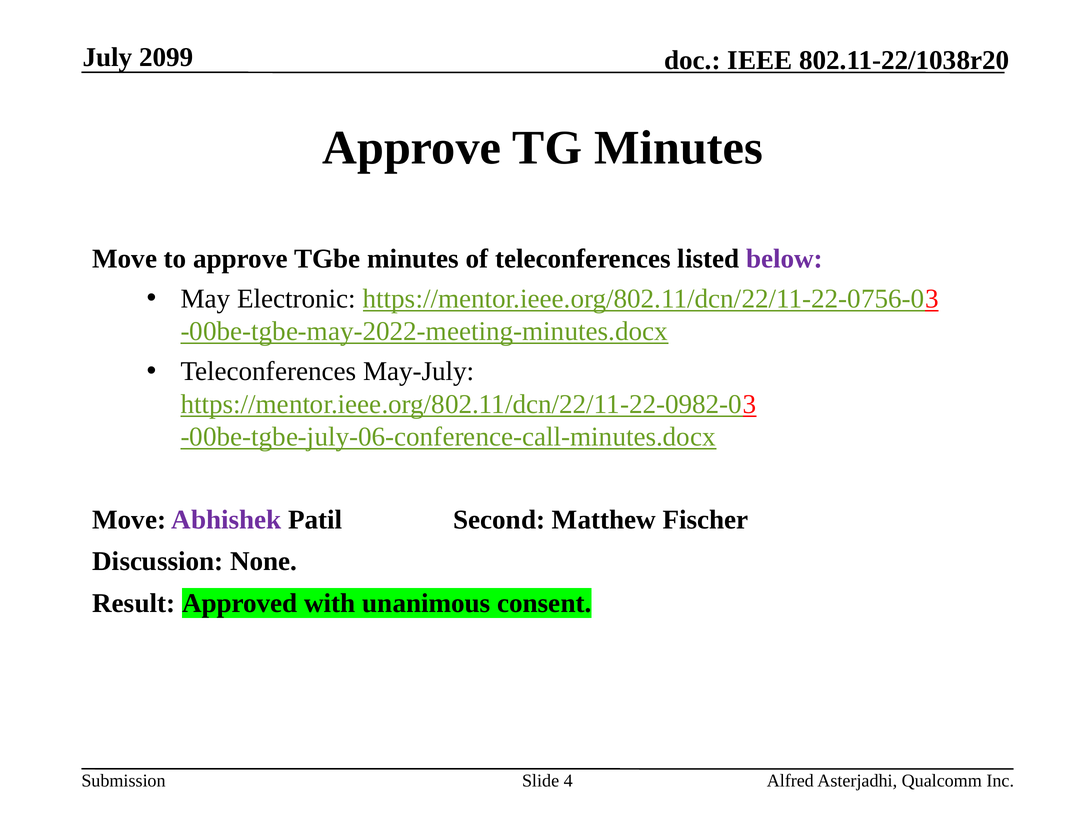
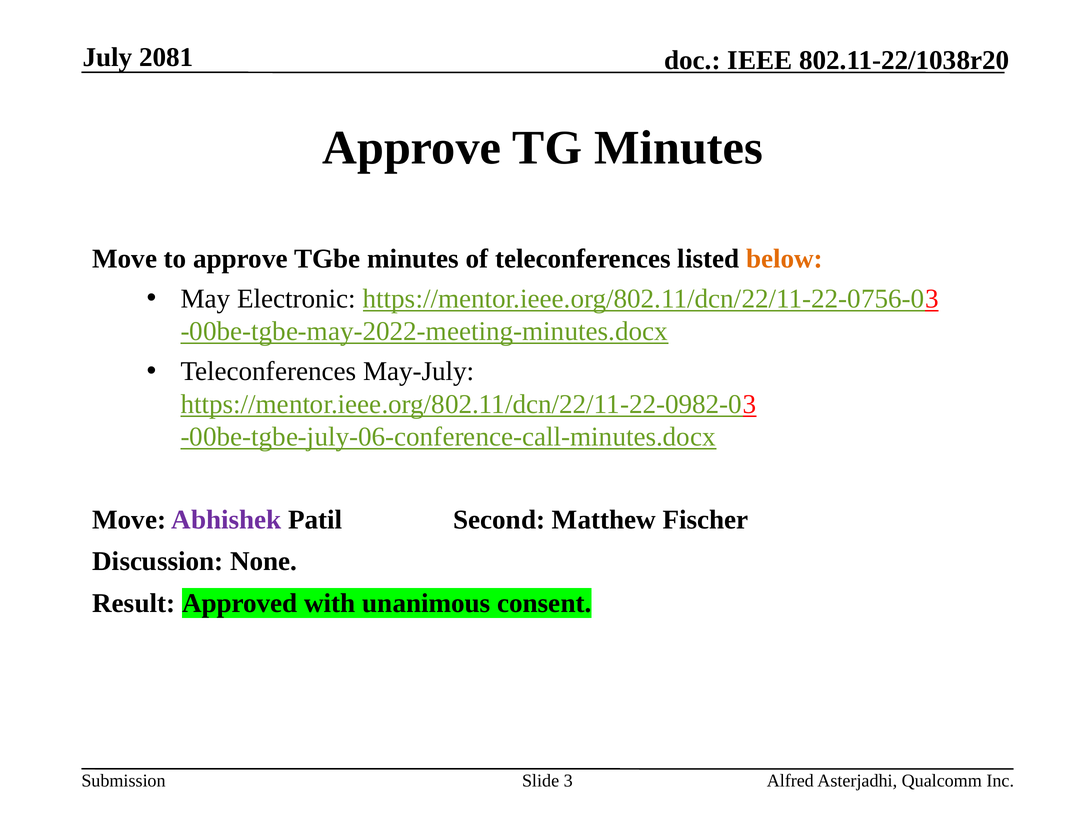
2099: 2099 -> 2081
below colour: purple -> orange
4: 4 -> 3
